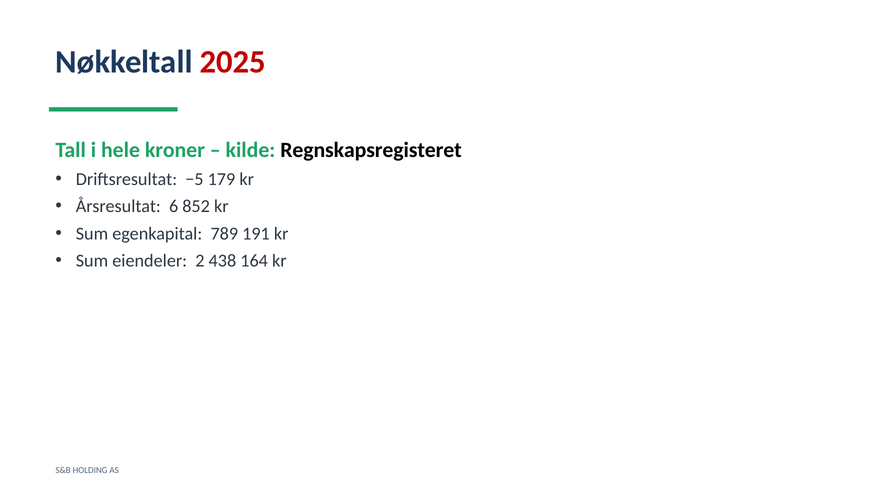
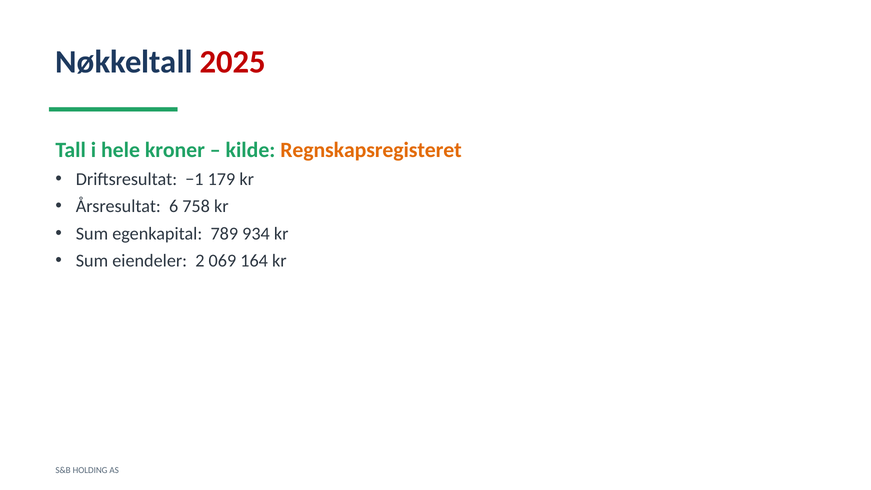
Regnskapsregisteret colour: black -> orange
−5: −5 -> −1
852: 852 -> 758
191: 191 -> 934
438: 438 -> 069
